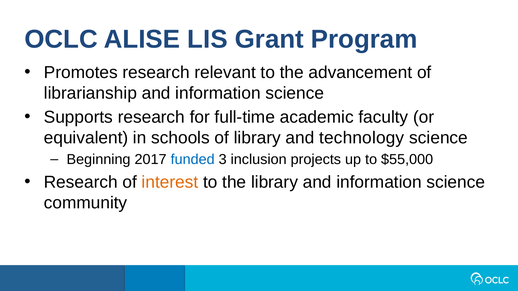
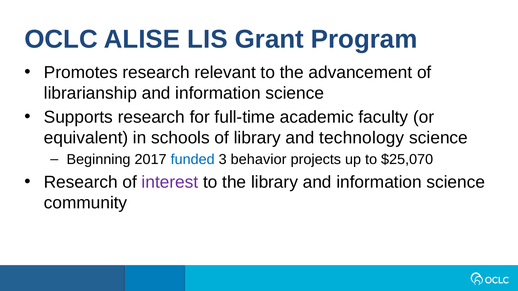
inclusion: inclusion -> behavior
$55,000: $55,000 -> $25,070
interest colour: orange -> purple
